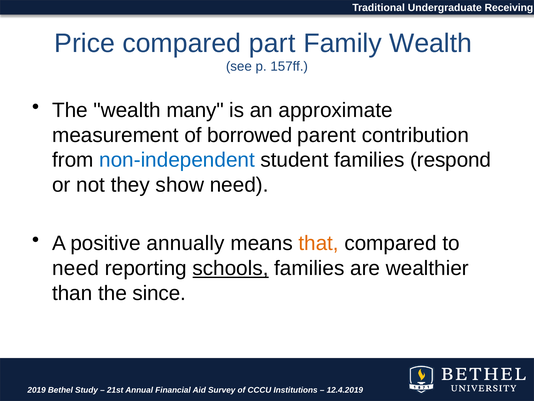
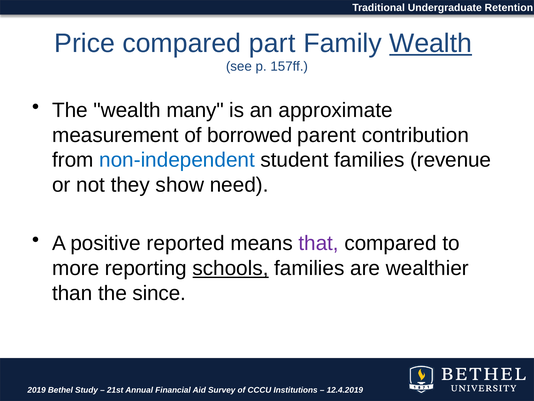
Receiving: Receiving -> Retention
Wealth at (431, 43) underline: none -> present
respond: respond -> revenue
annually: annually -> reported
that colour: orange -> purple
need at (76, 268): need -> more
